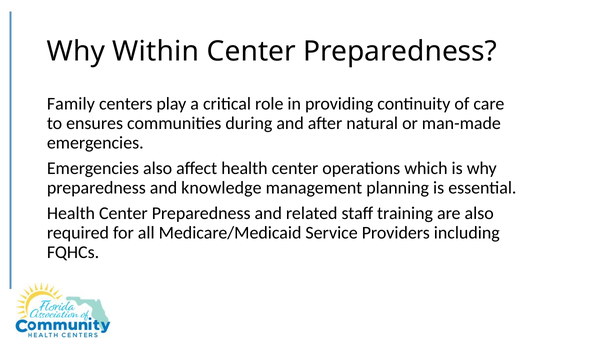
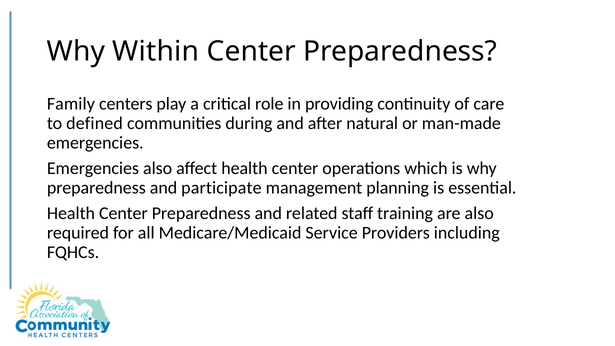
ensures: ensures -> defined
knowledge: knowledge -> participate
